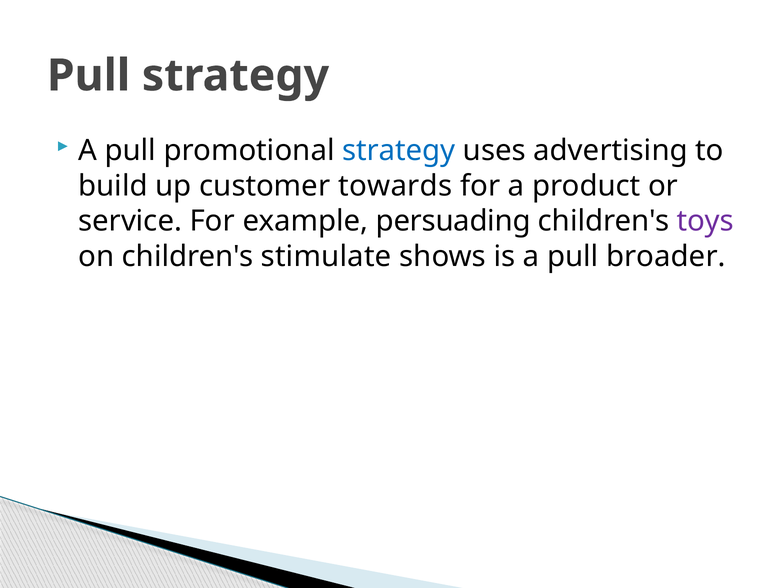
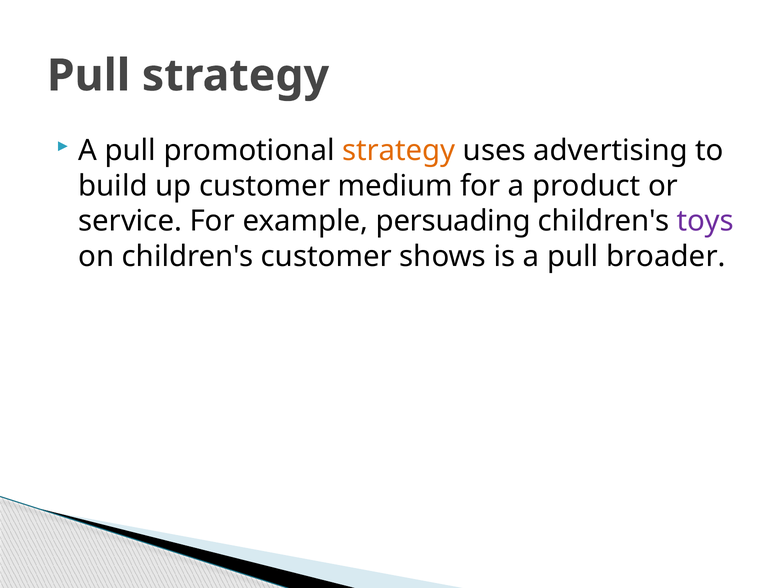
strategy at (399, 151) colour: blue -> orange
towards: towards -> medium
children's stimulate: stimulate -> customer
